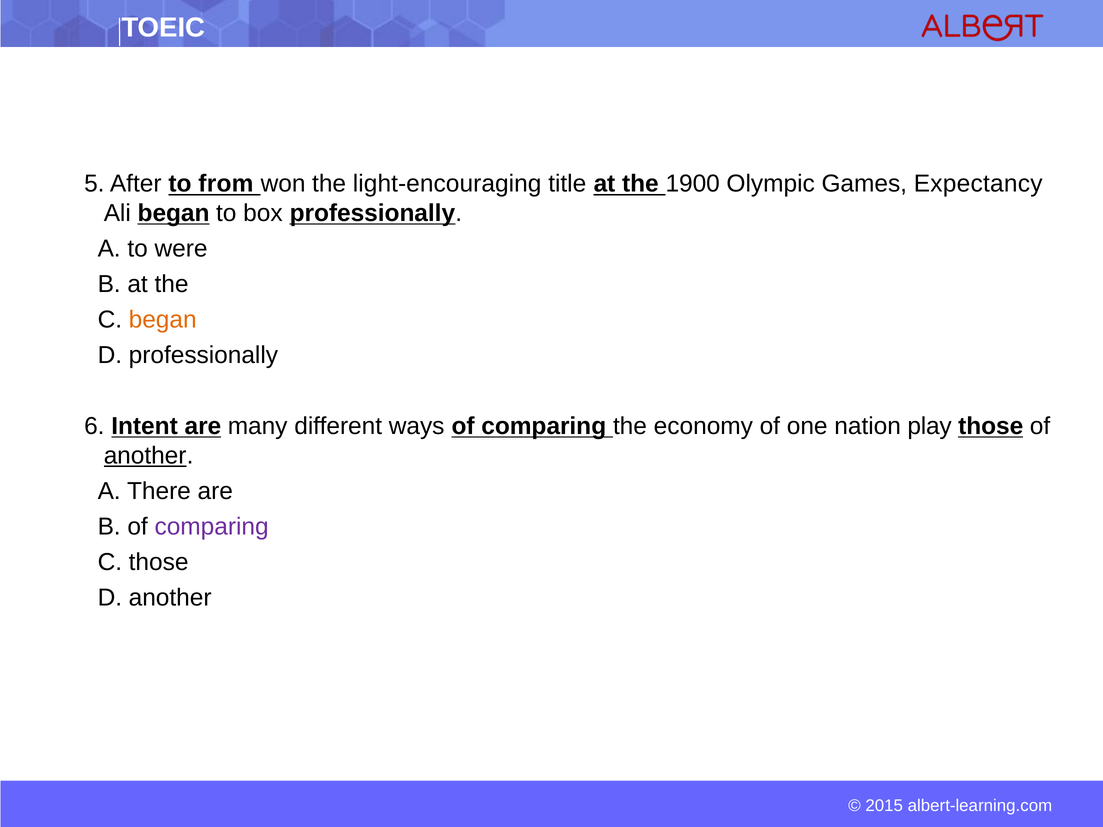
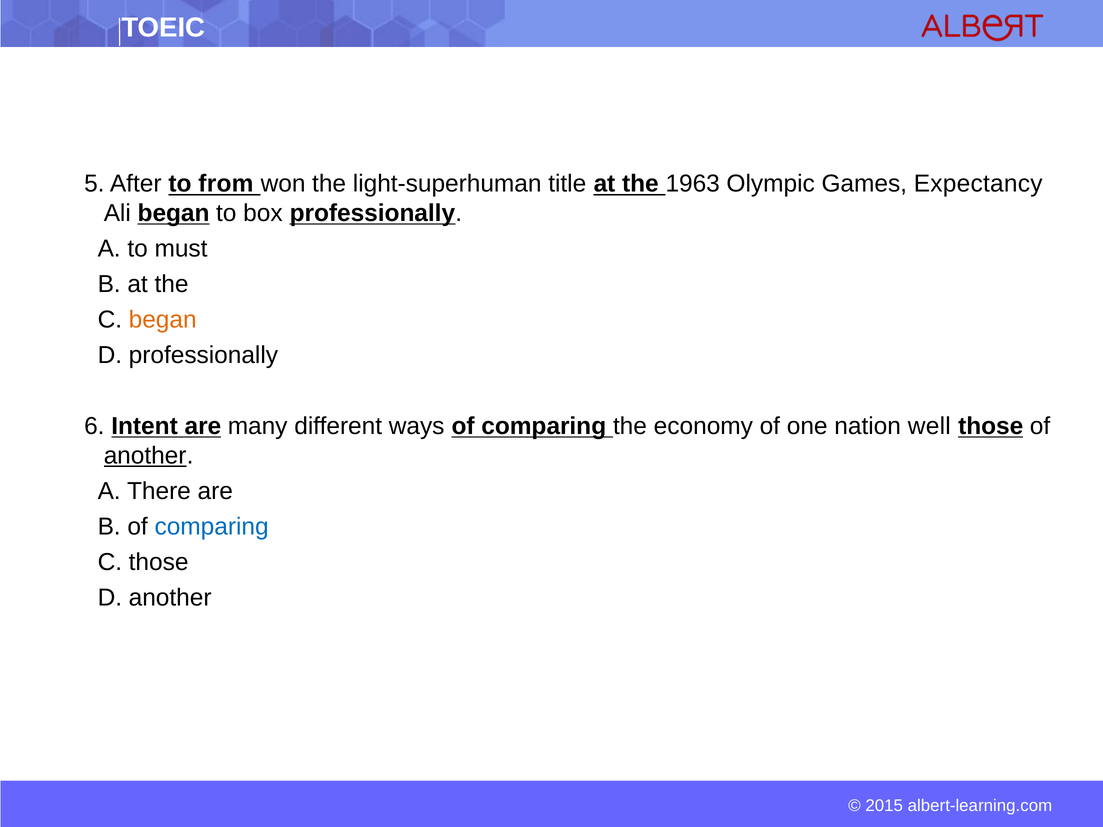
light-encouraging: light-encouraging -> light-superhuman
1900: 1900 -> 1963
were: were -> must
play: play -> well
comparing at (212, 527) colour: purple -> blue
